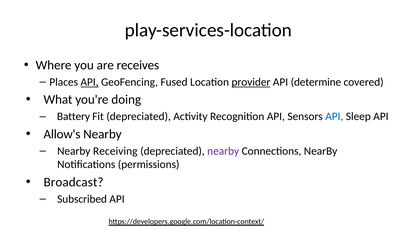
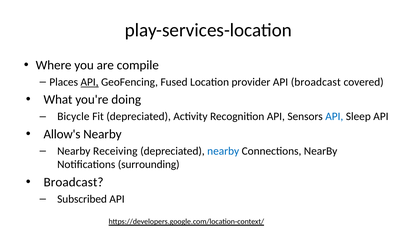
receives: receives -> compile
provider underline: present -> none
API determine: determine -> broadcast
Battery: Battery -> Bicycle
nearby at (223, 151) colour: purple -> blue
permissions: permissions -> surrounding
